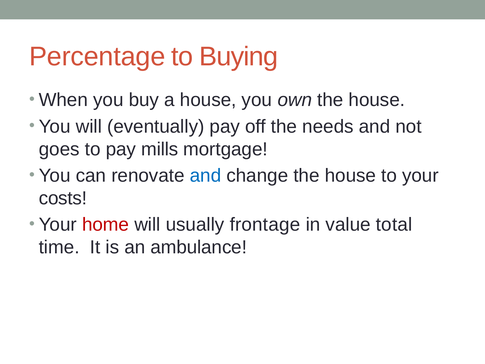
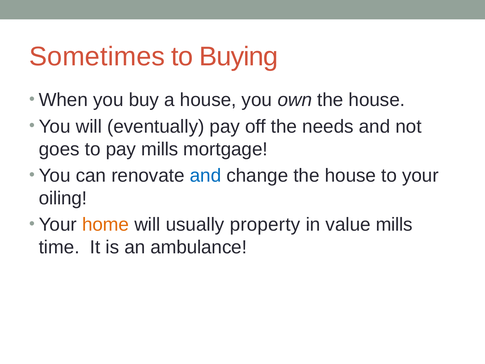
Percentage: Percentage -> Sometimes
costs: costs -> oiling
home colour: red -> orange
frontage: frontage -> property
value total: total -> mills
